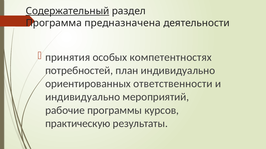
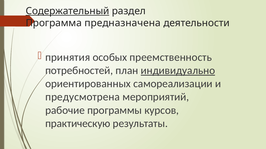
компетентностях: компетентностях -> преемственность
индивидуально at (178, 71) underline: none -> present
ответственности: ответственности -> самореализации
индивидуально at (83, 97): индивидуально -> предусмотрена
